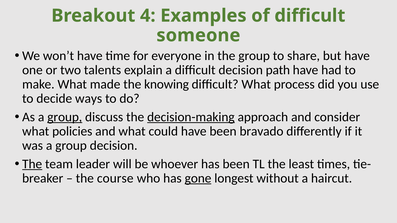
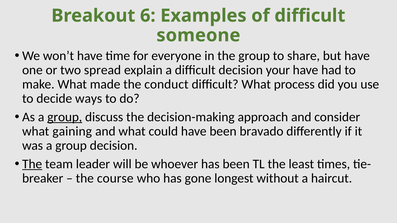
4: 4 -> 6
talents: talents -> spread
path: path -> your
knowing: knowing -> conduct
decision-making underline: present -> none
policies: policies -> gaining
gone underline: present -> none
